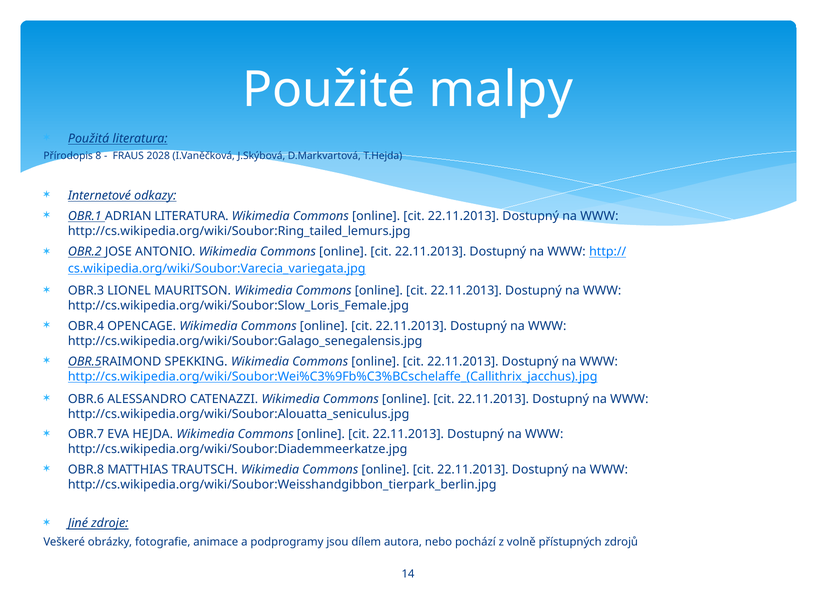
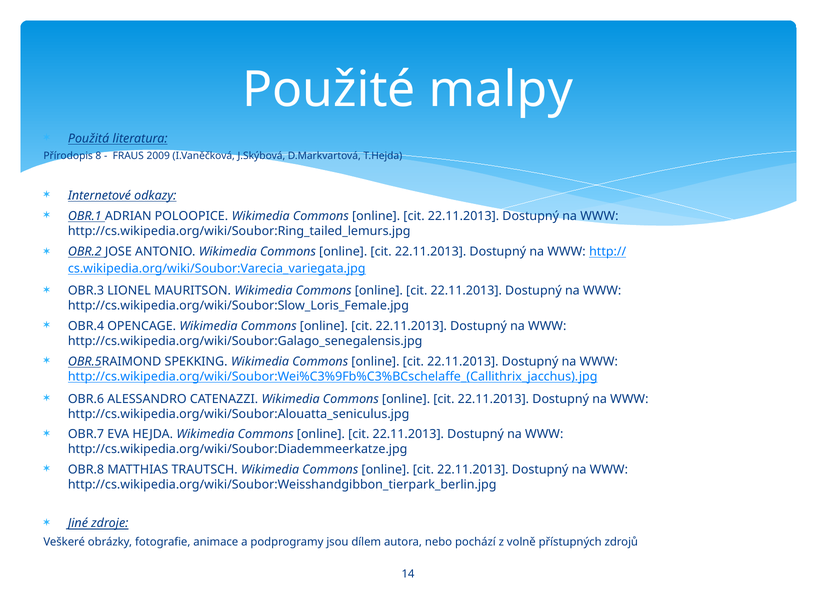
2028: 2028 -> 2009
ADRIAN LITERATURA: LITERATURA -> POLOOPICE
